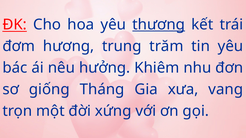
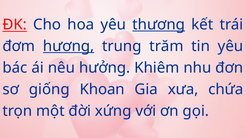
hương underline: none -> present
Tháng: Tháng -> Khoan
vang: vang -> chứa
